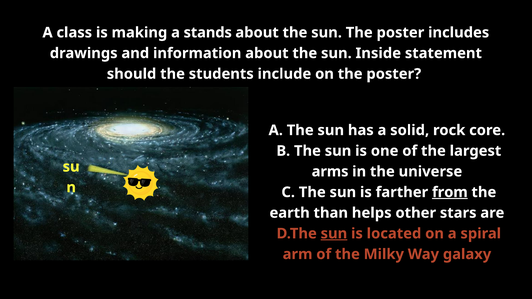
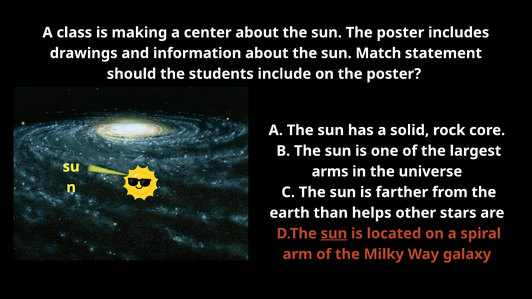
stands: stands -> center
Inside: Inside -> Match
from underline: present -> none
